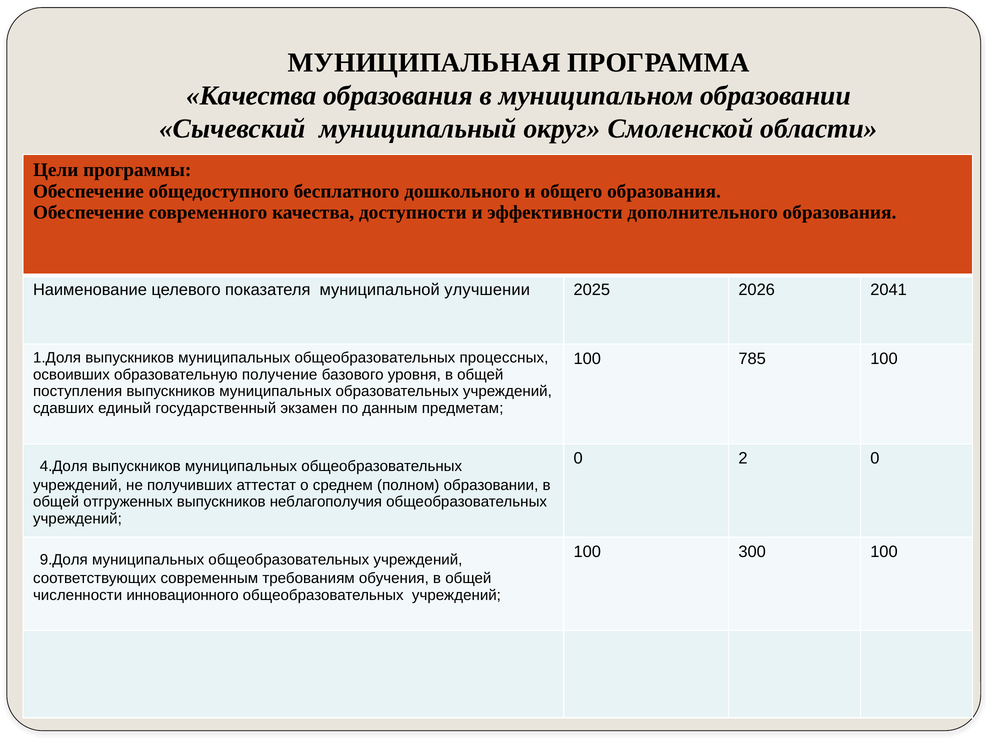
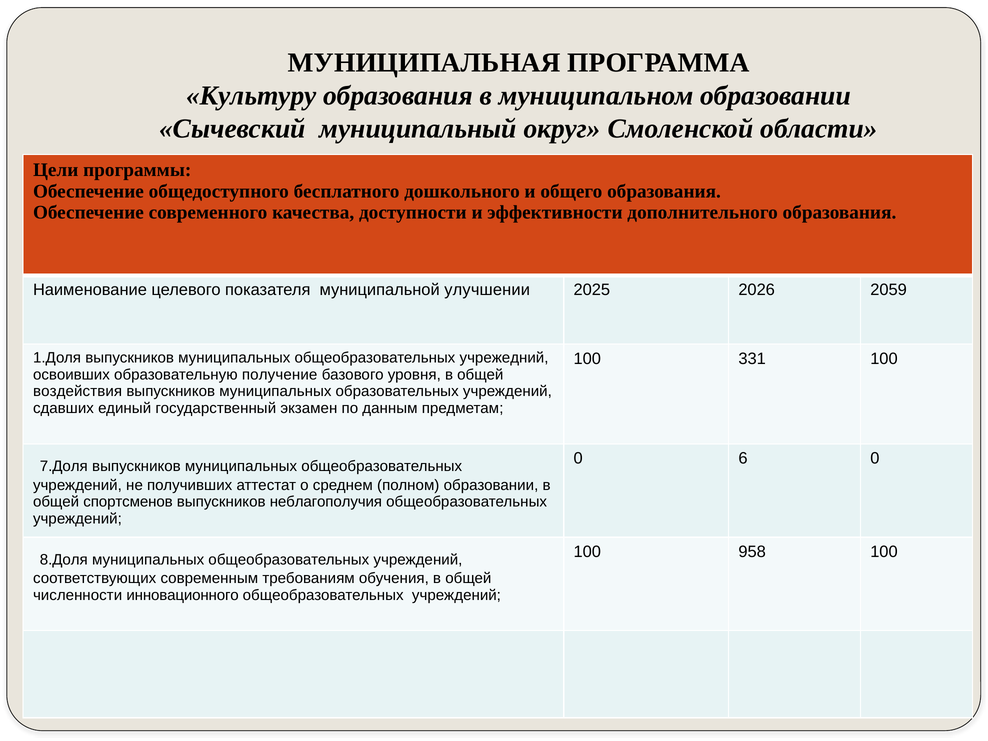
Качества at (251, 96): Качества -> Культуру
2041: 2041 -> 2059
процессных: процессных -> учрежедний
785: 785 -> 331
поступления: поступления -> воздействия
2: 2 -> 6
4.Доля: 4.Доля -> 7.Доля
отгруженных: отгруженных -> спортсменов
300: 300 -> 958
9.Доля: 9.Доля -> 8.Доля
